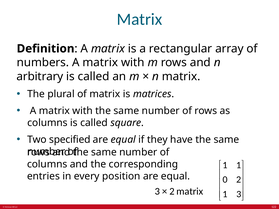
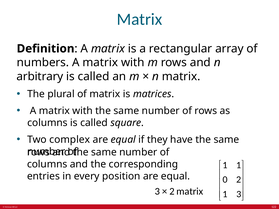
specified: specified -> complex
